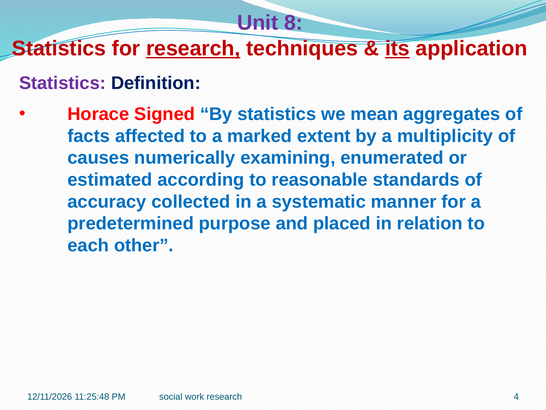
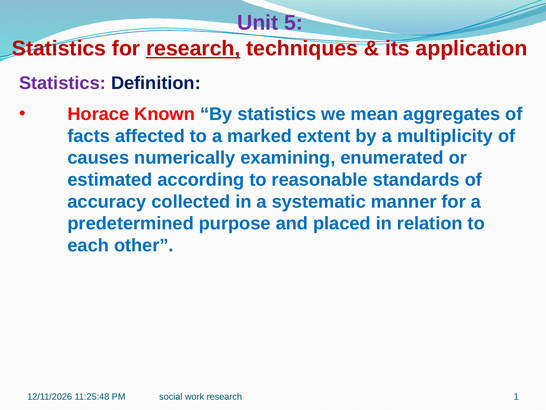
8: 8 -> 5
its underline: present -> none
Signed: Signed -> Known
4: 4 -> 1
